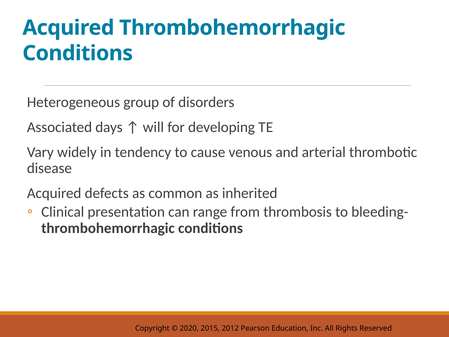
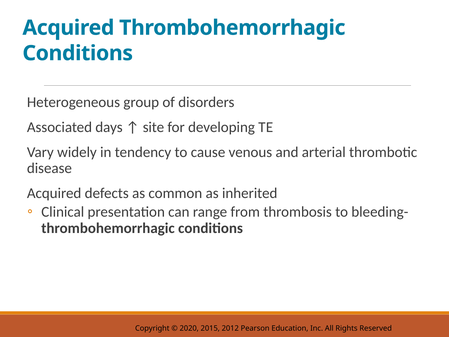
will: will -> site
